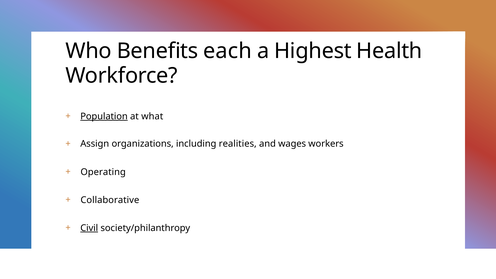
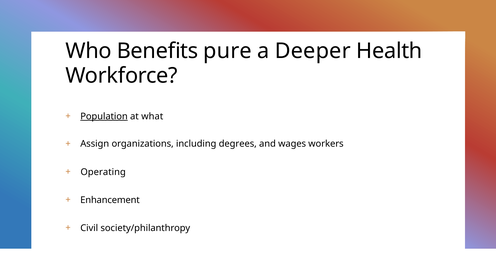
each: each -> pure
Highest: Highest -> Deeper
realities: realities -> degrees
Collaborative: Collaborative -> Enhancement
Civil underline: present -> none
